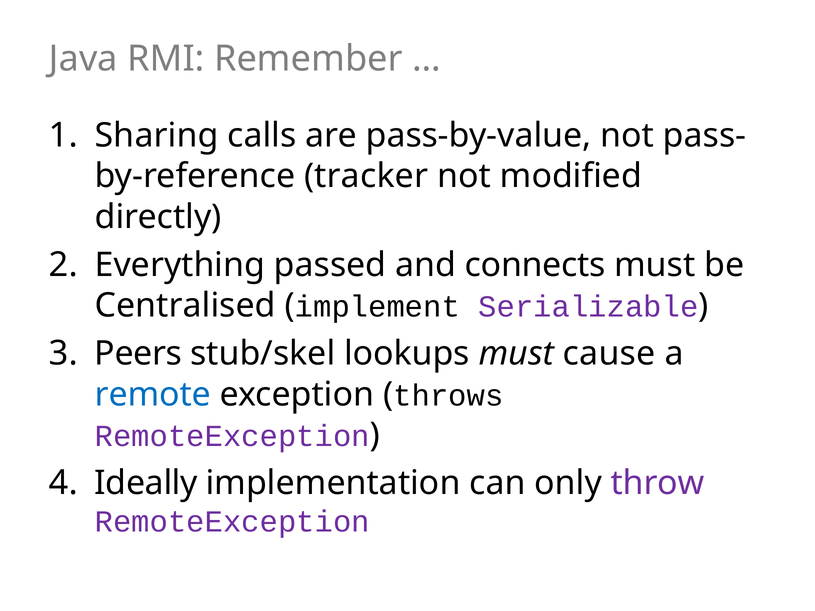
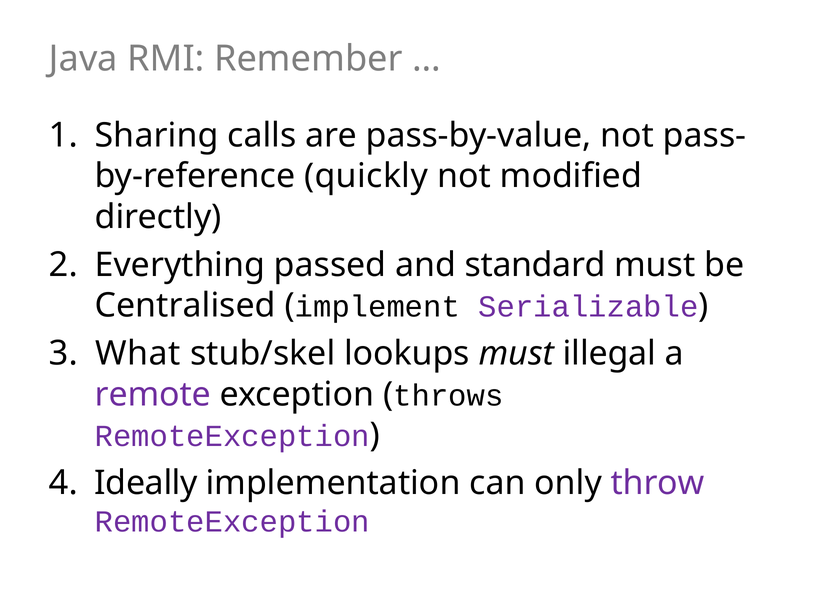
tracker: tracker -> quickly
connects: connects -> standard
Peers: Peers -> What
cause: cause -> illegal
remote colour: blue -> purple
